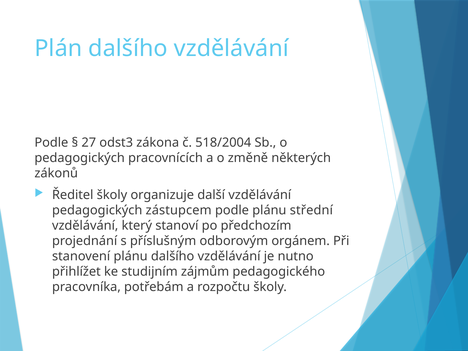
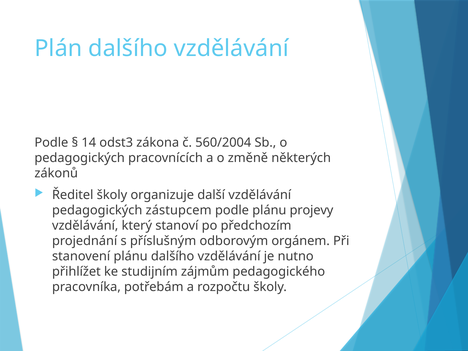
27: 27 -> 14
518/2004: 518/2004 -> 560/2004
střední: střední -> projevy
